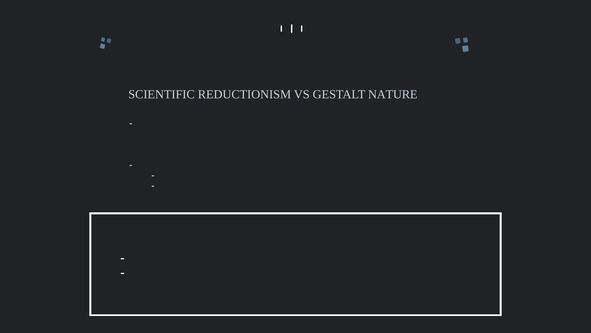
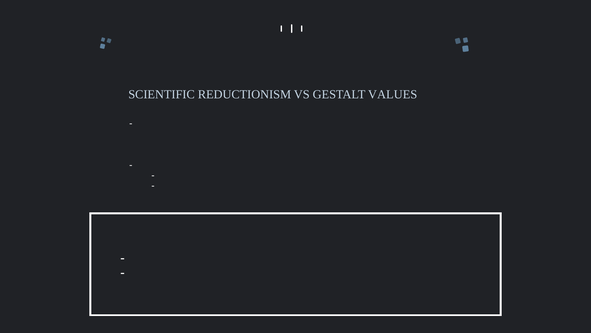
NATURE: NATURE -> VALUES
